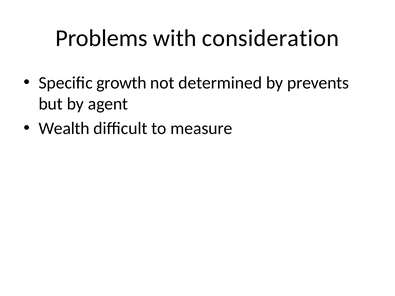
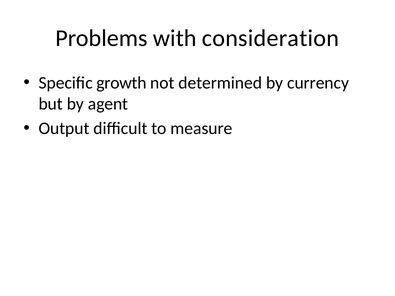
prevents: prevents -> currency
Wealth: Wealth -> Output
